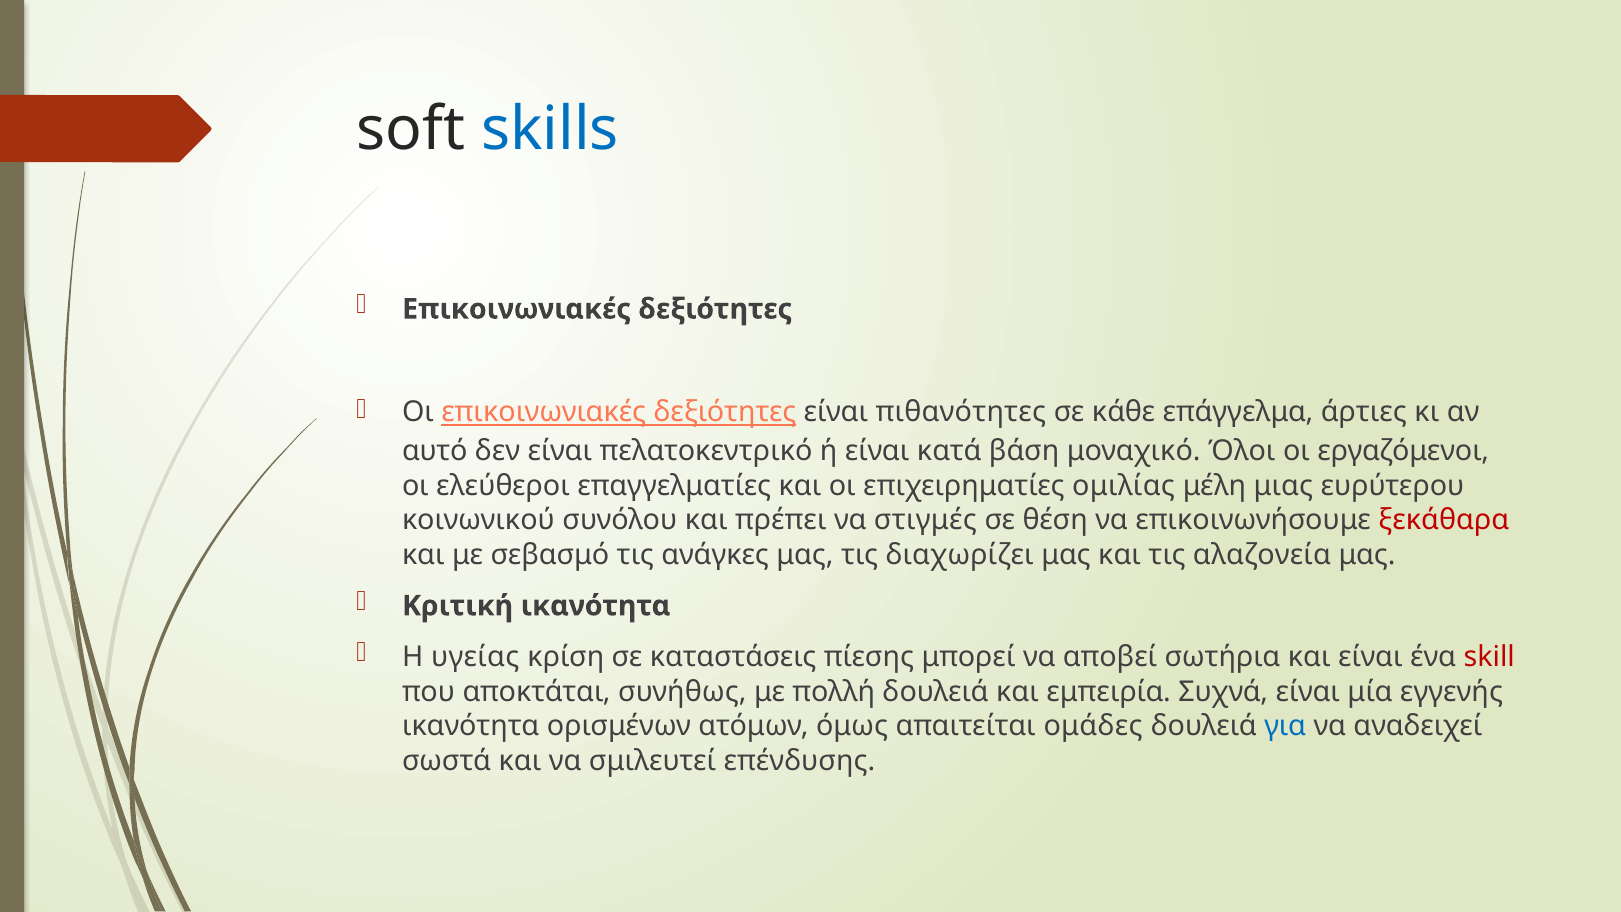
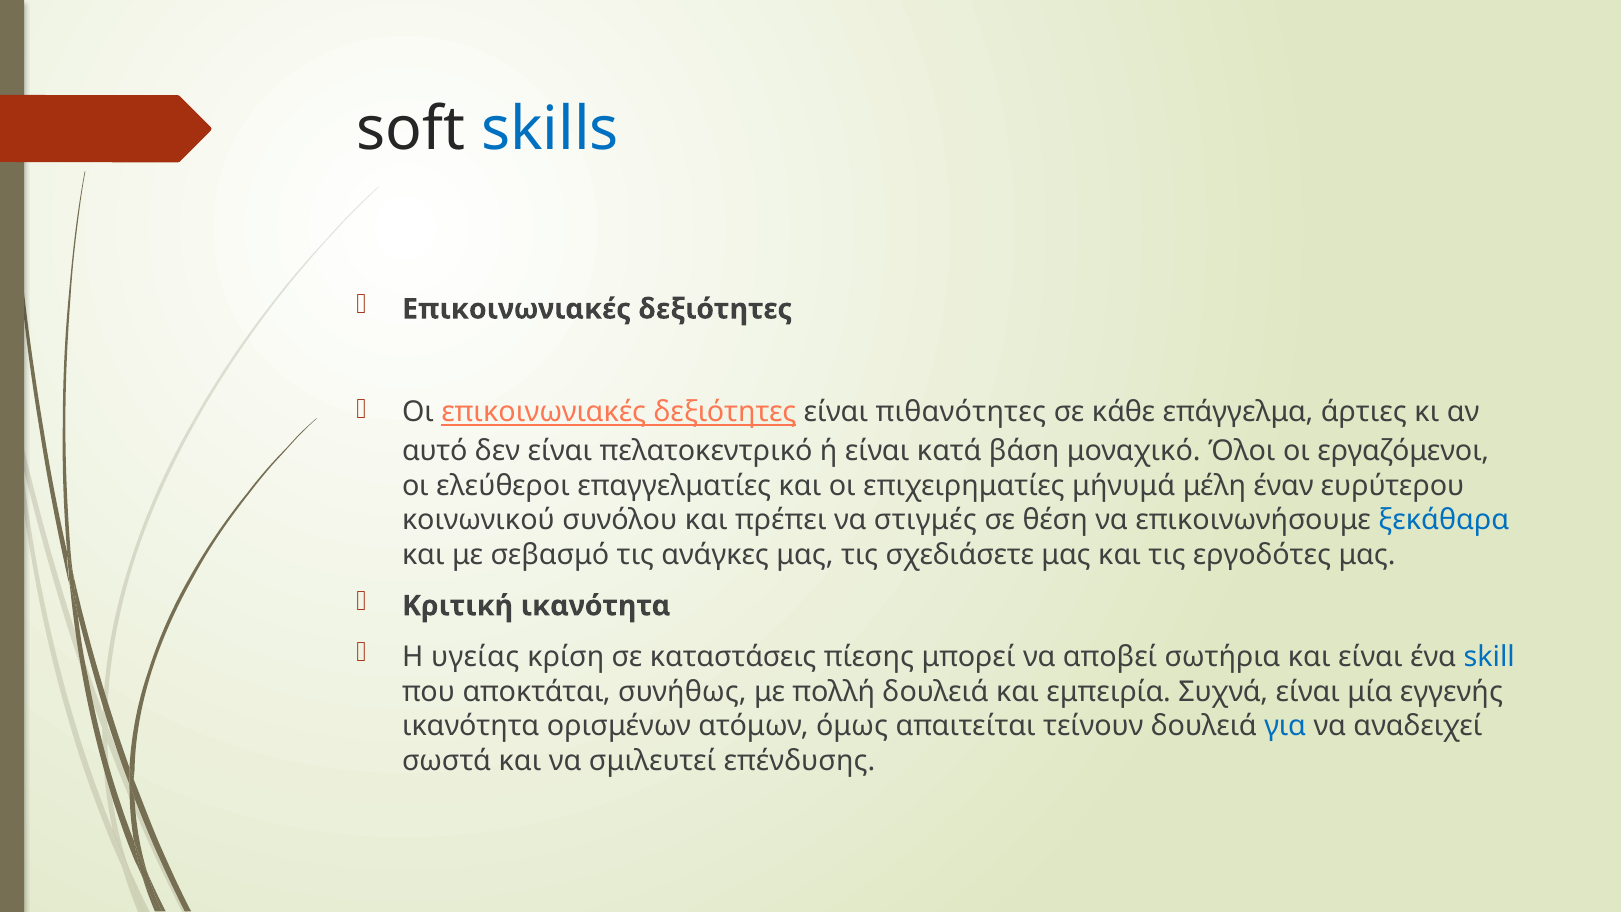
ομιλίας: ομιλίας -> μήνυμά
μιας: μιας -> έναν
ξεκάθαρα colour: red -> blue
διαχωρίζει: διαχωρίζει -> σχεδιάσετε
αλαζονεία: αλαζονεία -> εργοδότες
skill colour: red -> blue
ομάδες: ομάδες -> τείνουν
